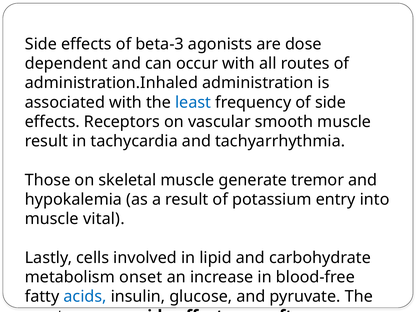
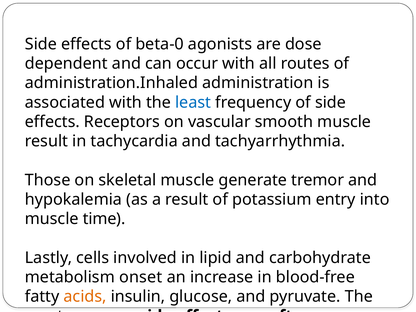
beta-3: beta-3 -> beta-0
vital: vital -> time
acids colour: blue -> orange
